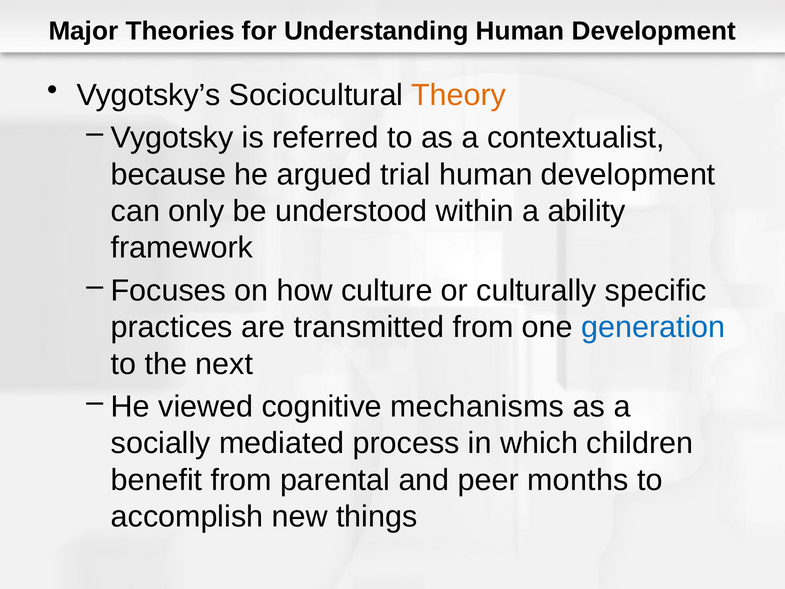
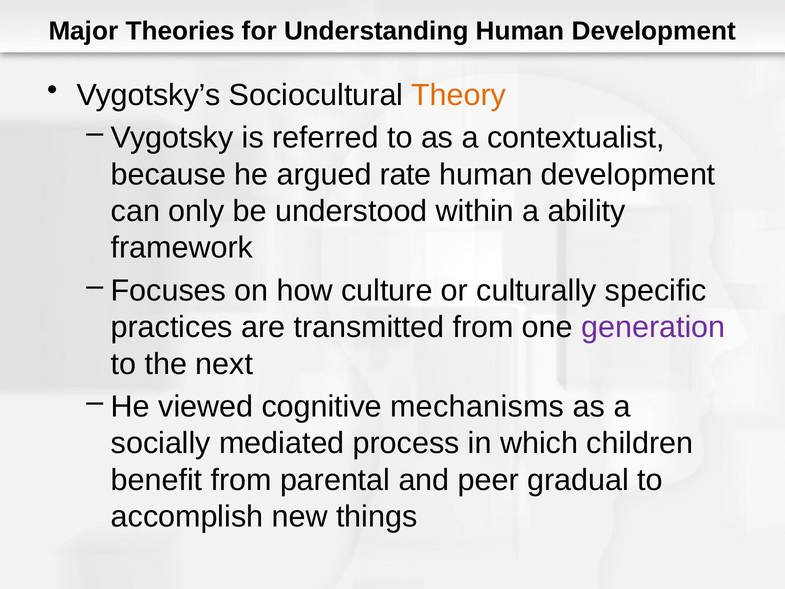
trial: trial -> rate
generation colour: blue -> purple
months: months -> gradual
